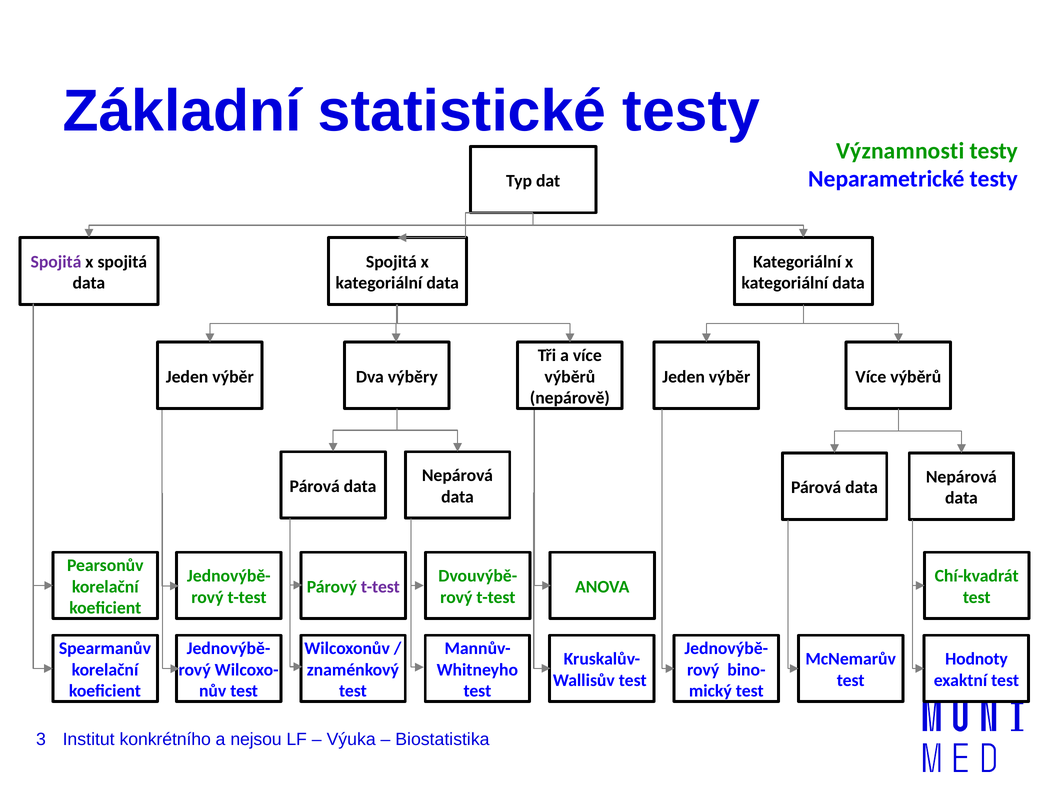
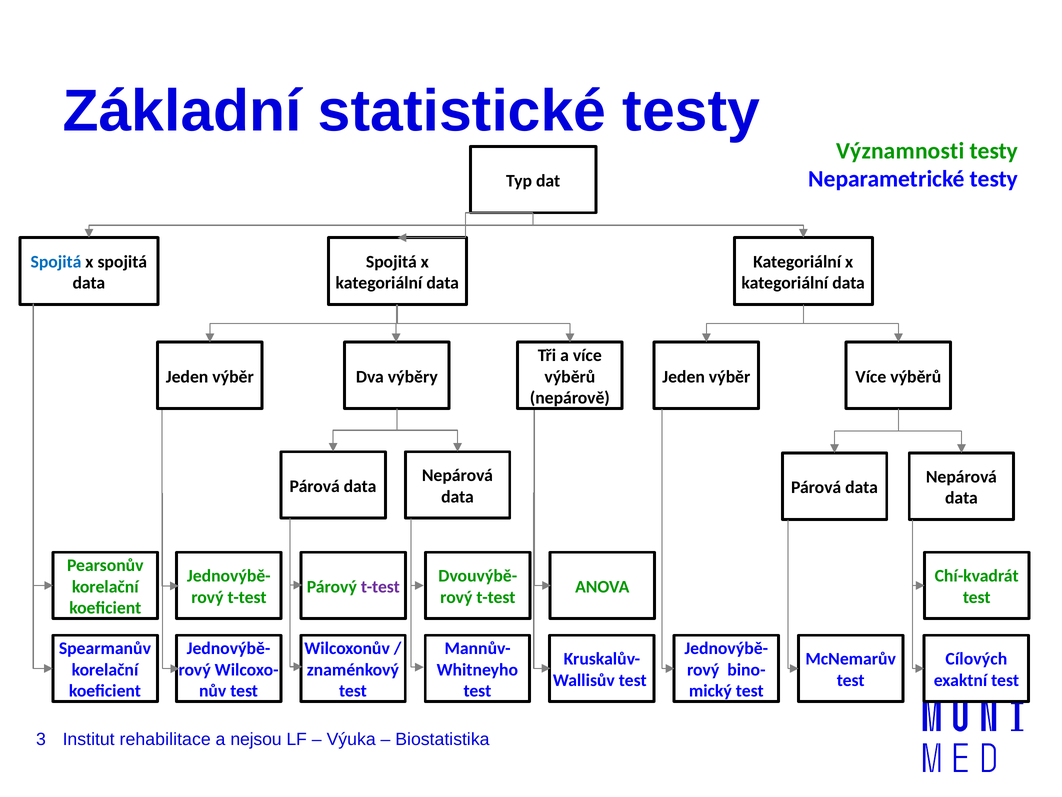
Spojitá at (56, 262) colour: purple -> blue
Hodnoty: Hodnoty -> Cílových
konkrétního: konkrétního -> rehabilitace
